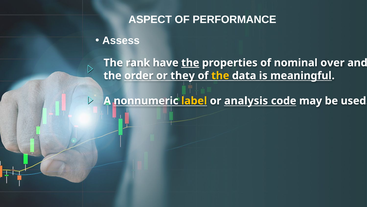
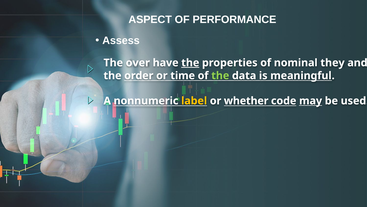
rank: rank -> over
over: over -> they
they: they -> time
the at (220, 75) colour: yellow -> light green
analysis: analysis -> whether
may underline: none -> present
